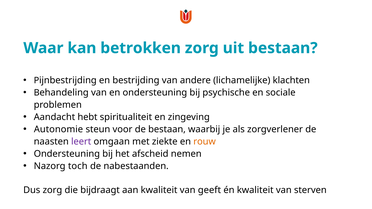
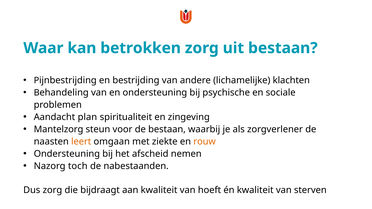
hebt: hebt -> plan
Autonomie: Autonomie -> Mantelzorg
leert colour: purple -> orange
geeft: geeft -> hoeft
